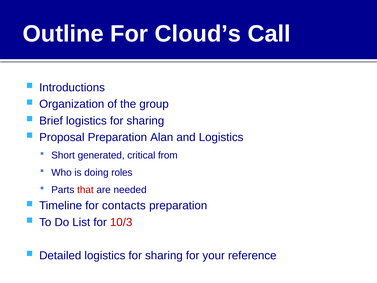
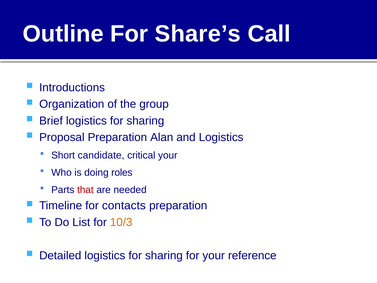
Cloud’s: Cloud’s -> Share’s
generated: generated -> candidate
critical from: from -> your
10/3 colour: red -> orange
